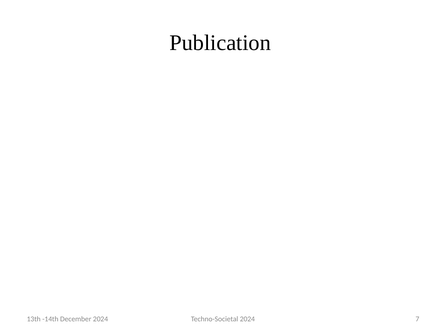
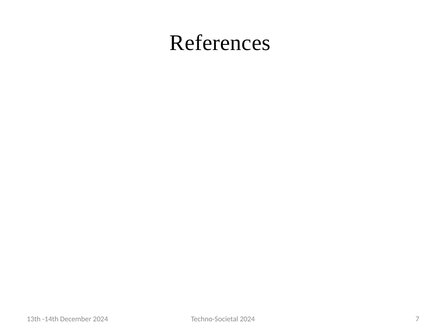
Publication: Publication -> References
